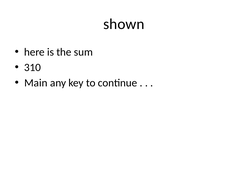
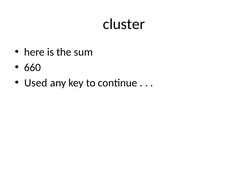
shown: shown -> cluster
310: 310 -> 660
Main: Main -> Used
